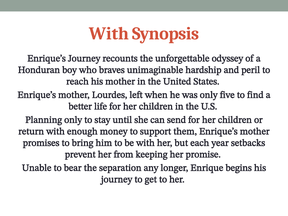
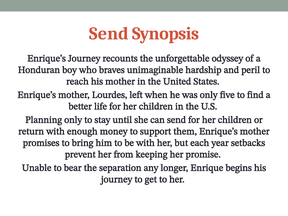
With at (109, 34): With -> Send
